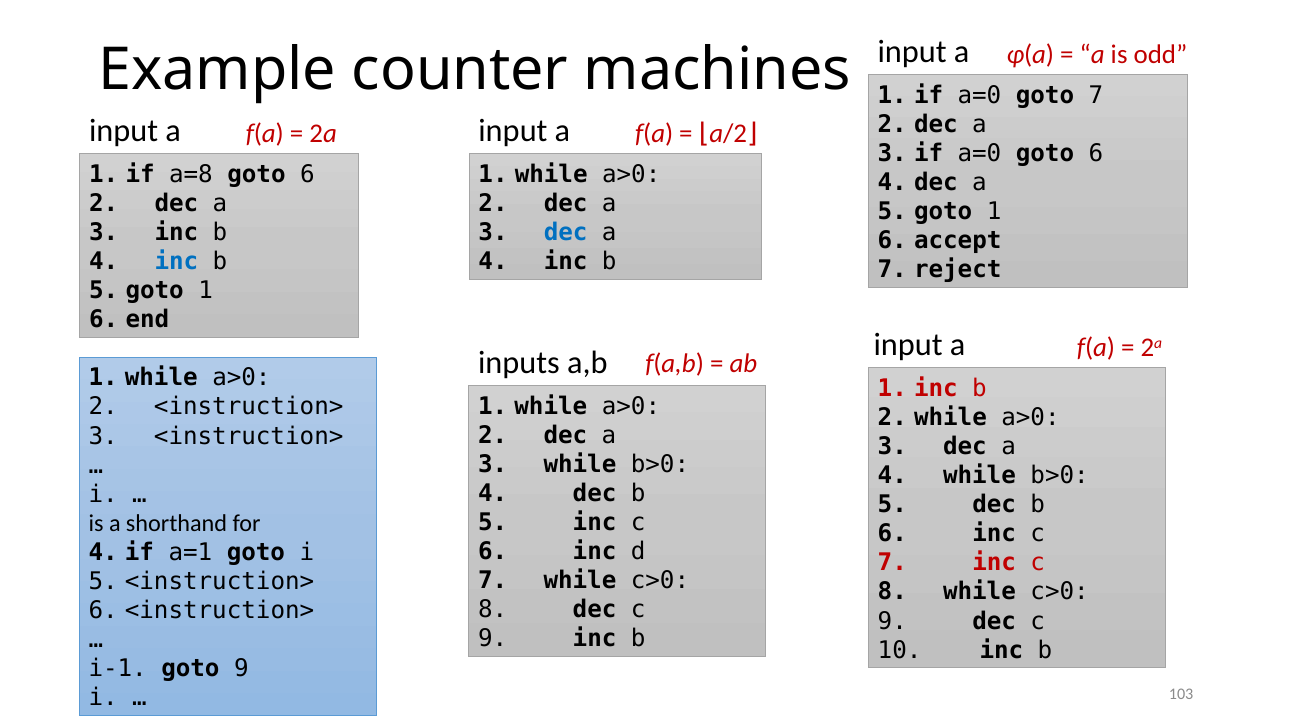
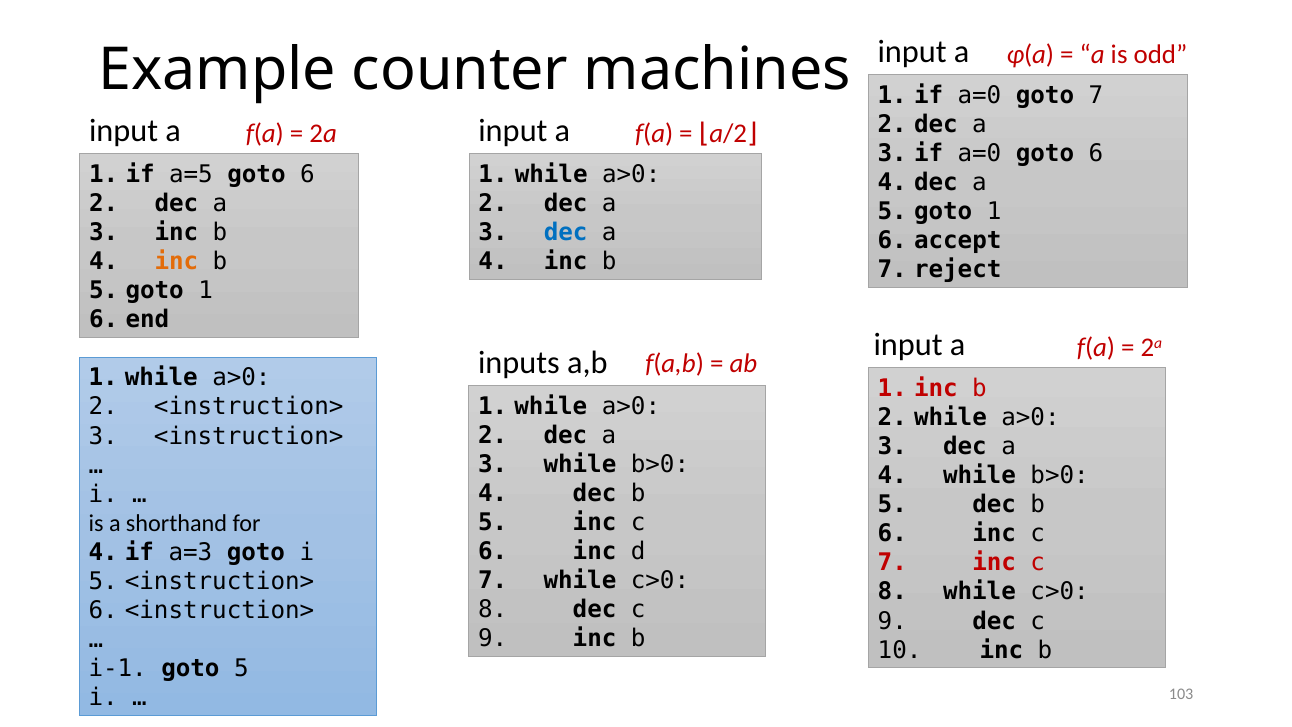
a=8: a=8 -> a=5
inc at (176, 262) colour: blue -> orange
a=1: a=1 -> a=3
goto 9: 9 -> 5
